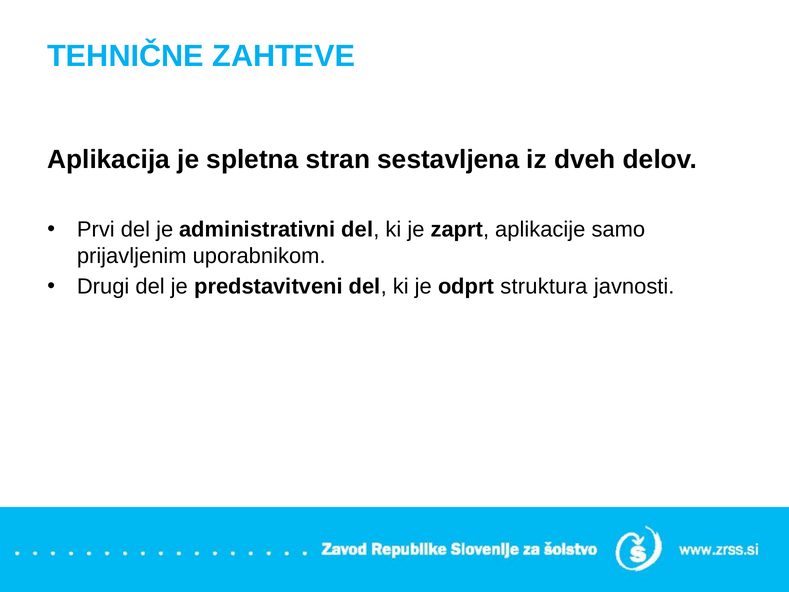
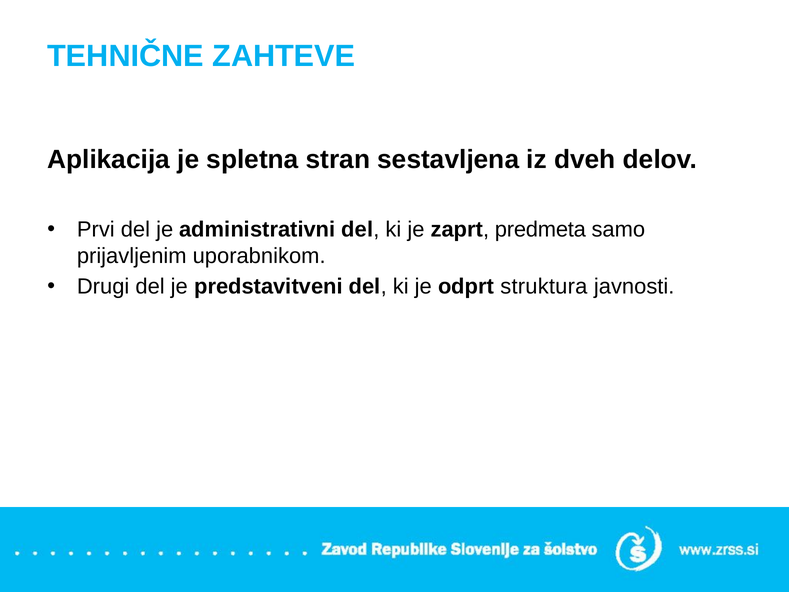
aplikacije: aplikacije -> predmeta
